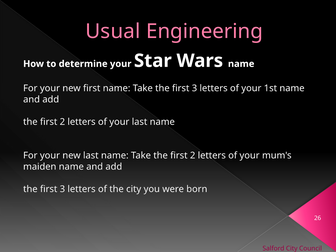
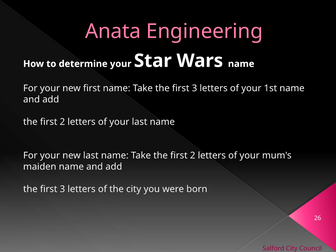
Usual: Usual -> Anata
